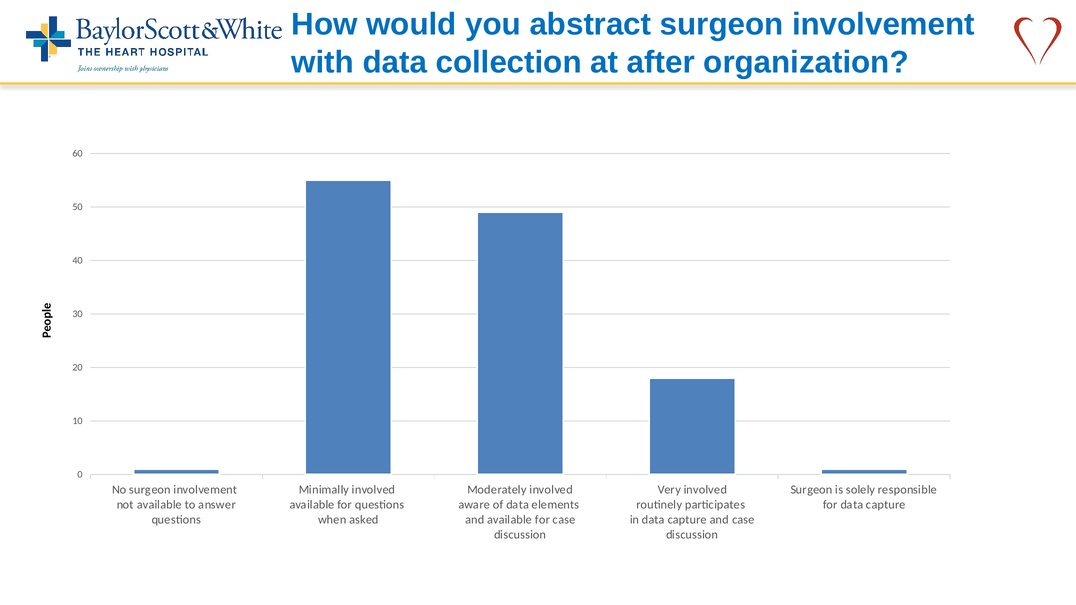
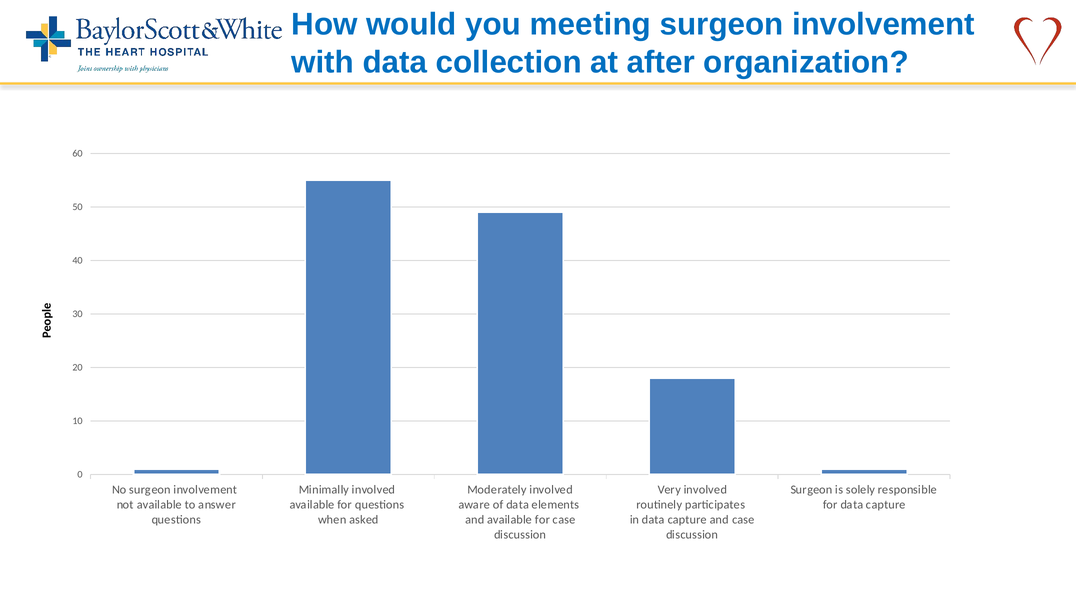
abstract: abstract -> meeting
